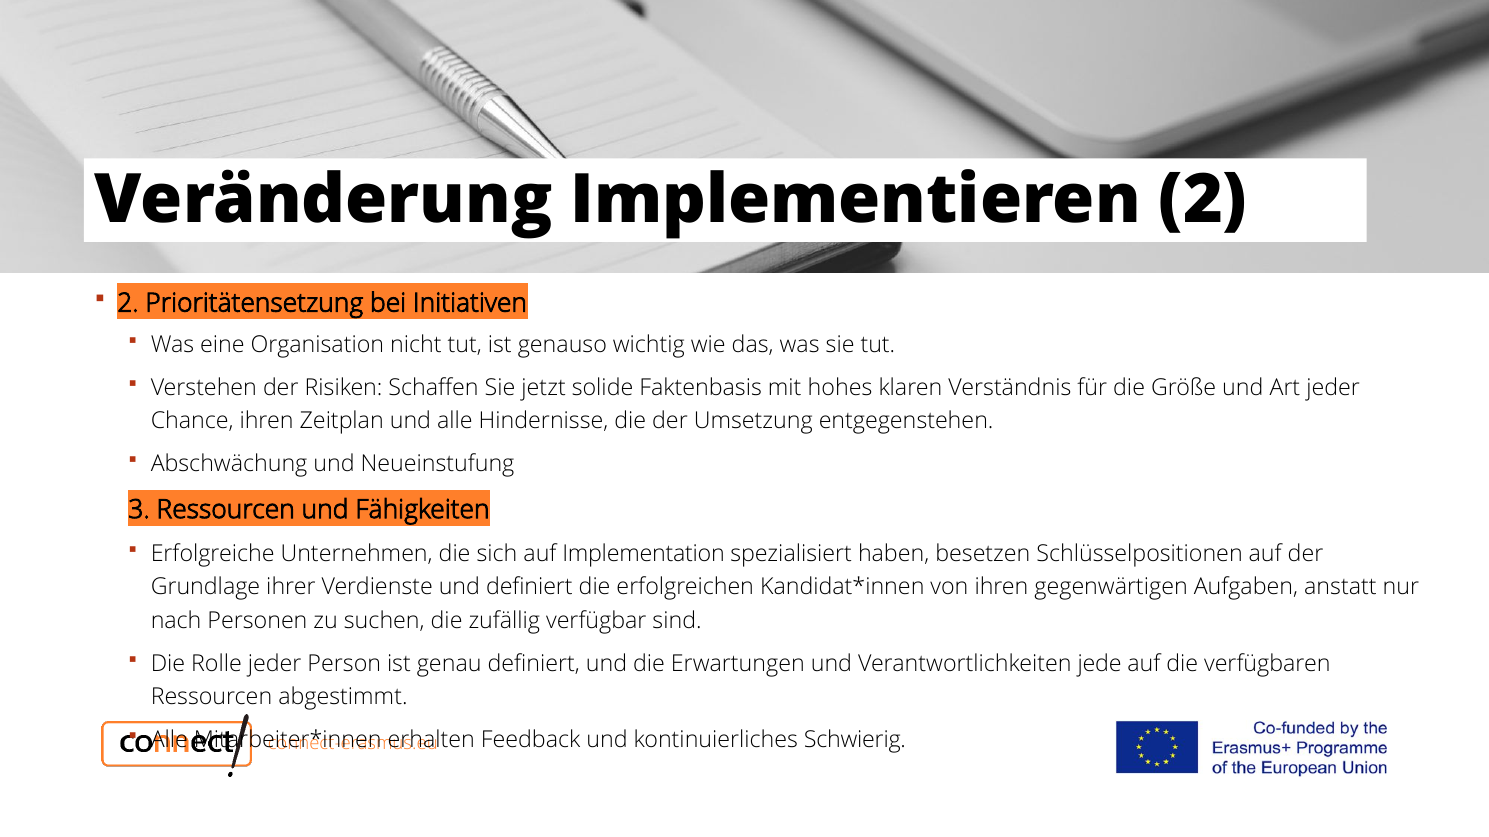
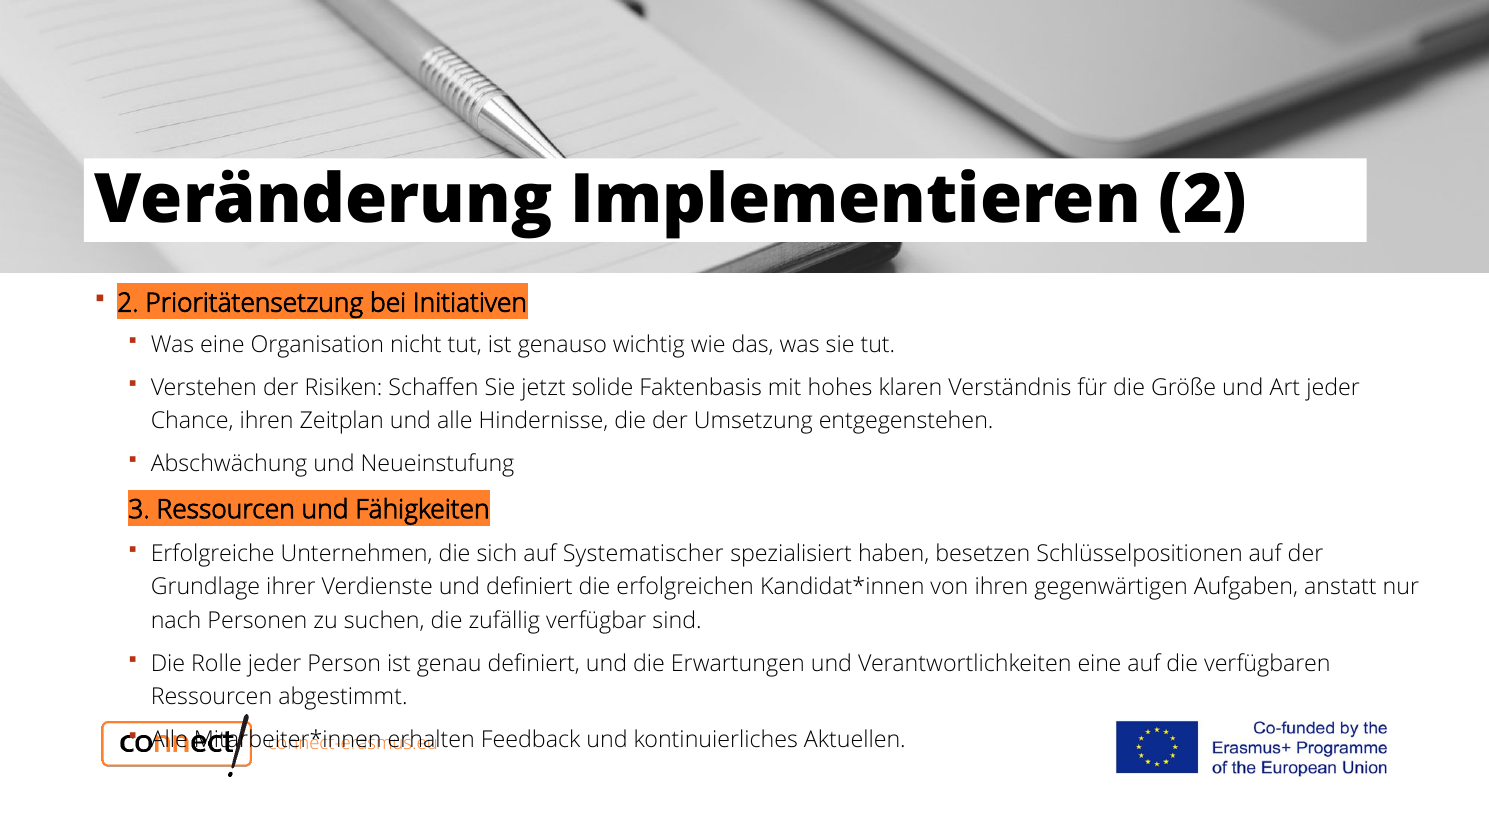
Implementation: Implementation -> Systematischer
Verantwortlichkeiten jede: jede -> eine
Schwierig: Schwierig -> Aktuellen
